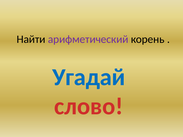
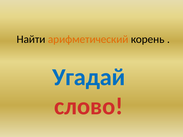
арифметический colour: purple -> orange
